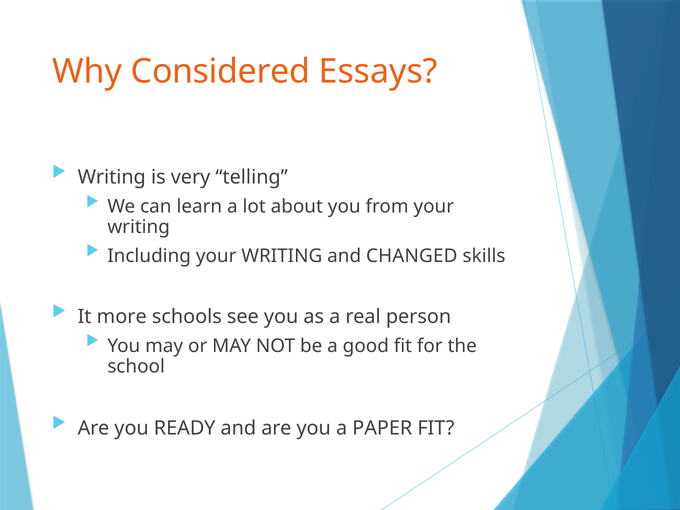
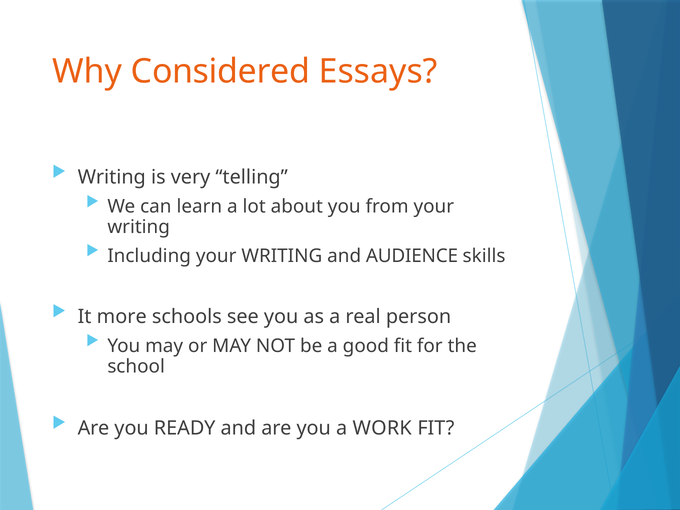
CHANGED: CHANGED -> AUDIENCE
PAPER: PAPER -> WORK
